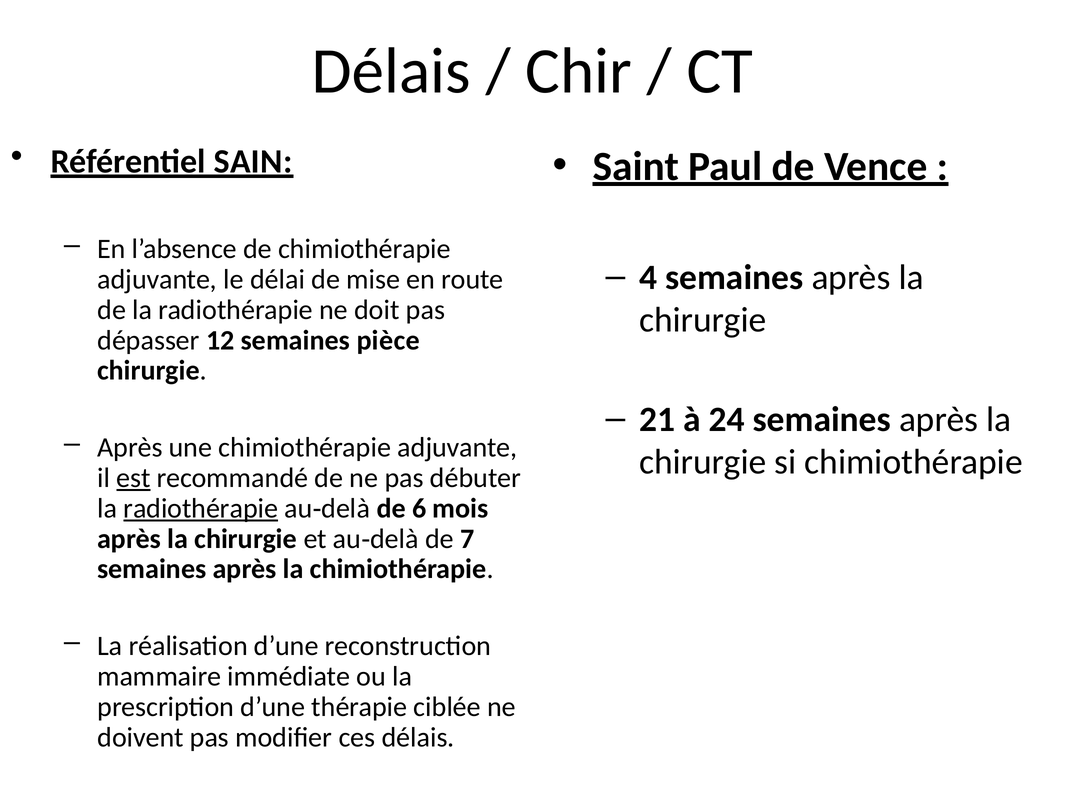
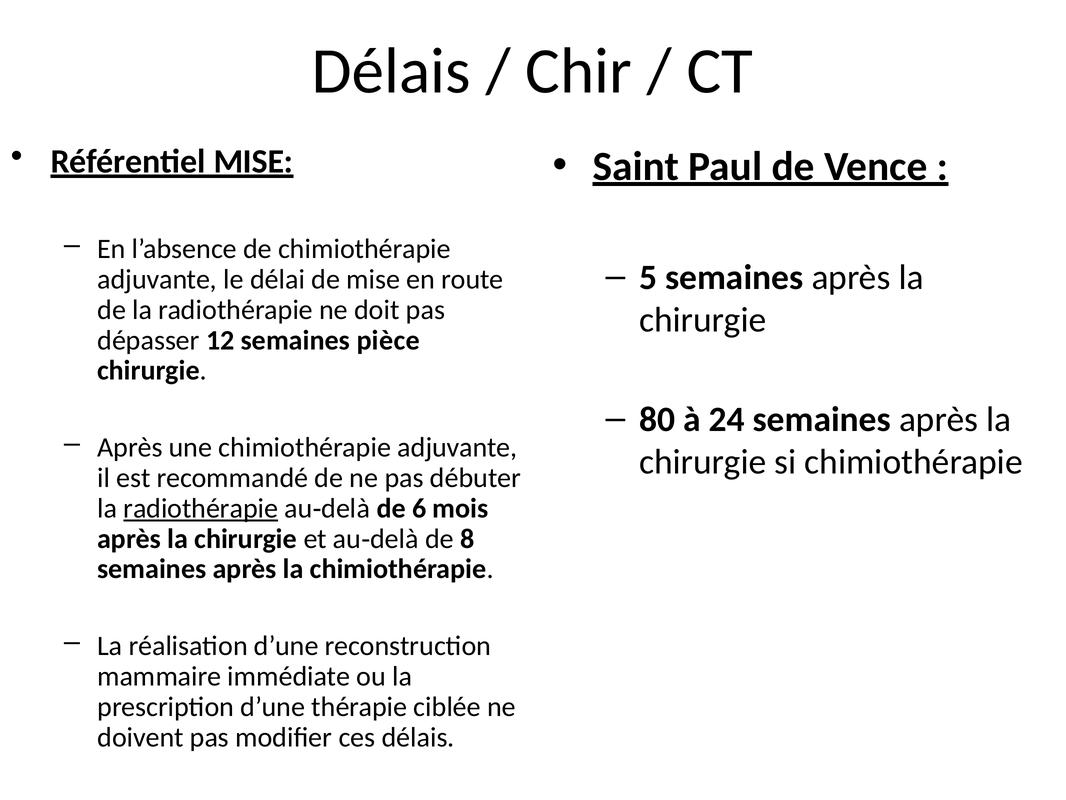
Référentiel SAIN: SAIN -> MISE
4: 4 -> 5
21: 21 -> 80
est underline: present -> none
7: 7 -> 8
